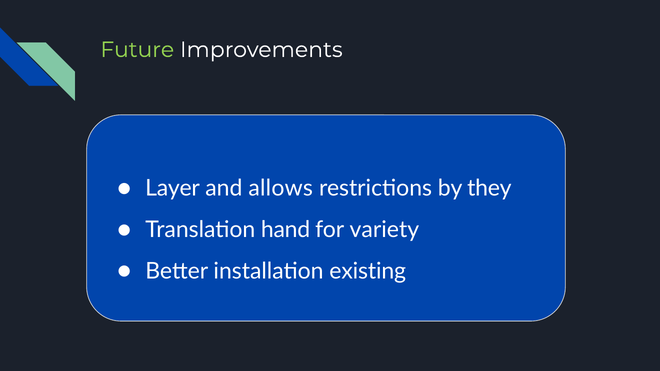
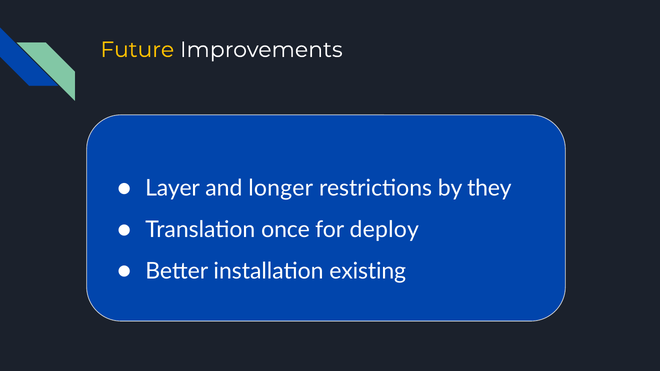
Future colour: light green -> yellow
allows: allows -> longer
hand: hand -> once
variety: variety -> deploy
